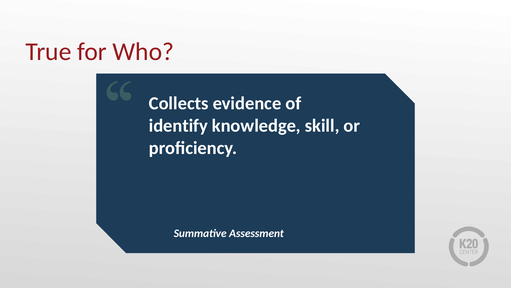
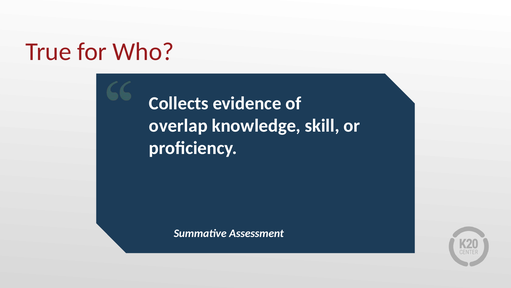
identify: identify -> overlap
